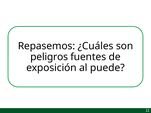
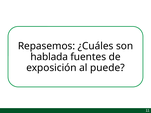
peligros: peligros -> hablada
